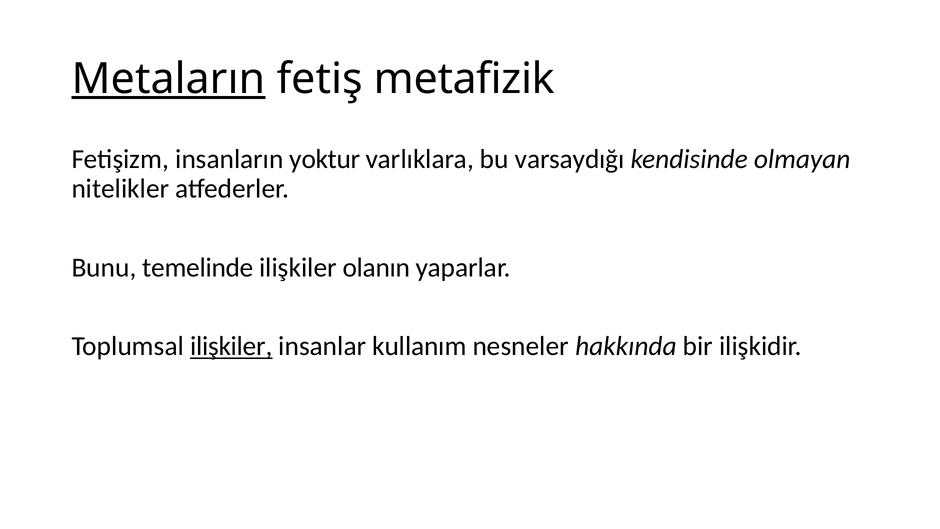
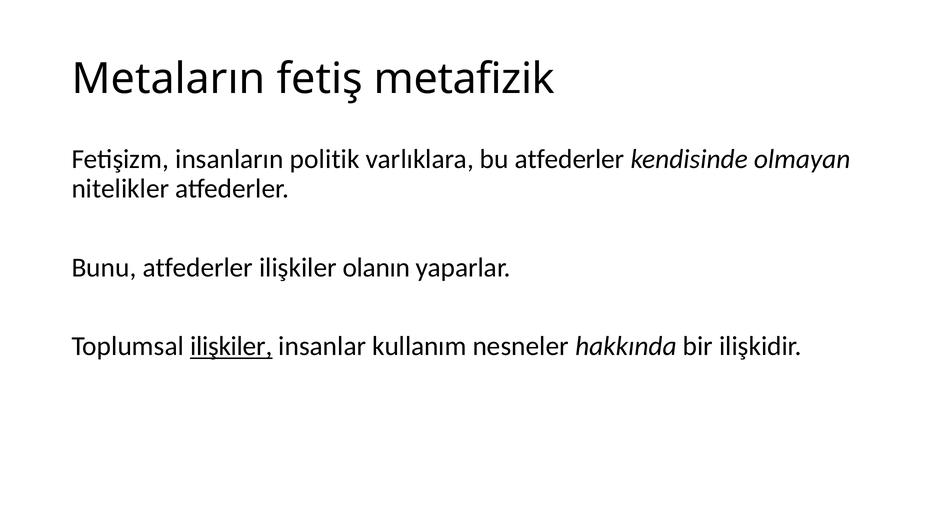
Metaların underline: present -> none
yoktur: yoktur -> politik
bu varsaydığı: varsaydığı -> atfederler
Bunu temelinde: temelinde -> atfederler
